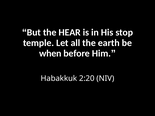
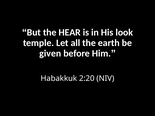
stop: stop -> look
when: when -> given
